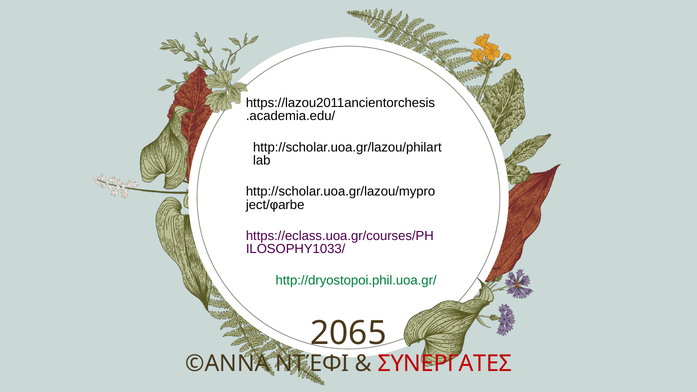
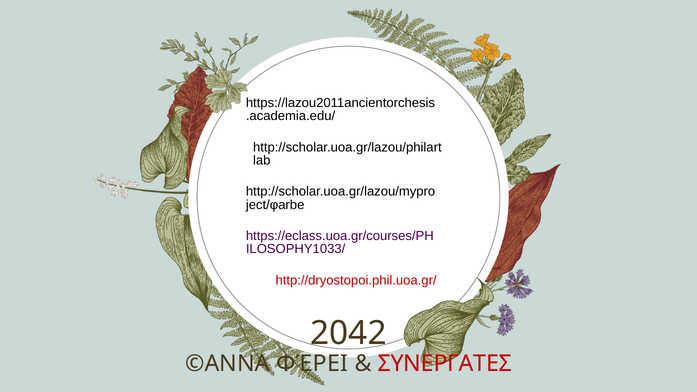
http://dryostopoi.phil.uoa.gr/ colour: green -> red
2065: 2065 -> 2042
ΝΤΈΦΙ: ΝΤΈΦΙ -> ΦΈΡΕΙ
